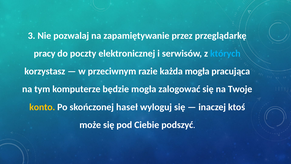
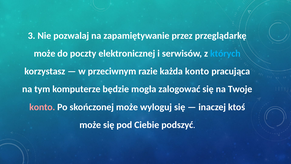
pracy at (45, 53): pracy -> może
każda mogła: mogła -> konto
konto at (42, 107) colour: yellow -> pink
skończonej haseł: haseł -> może
